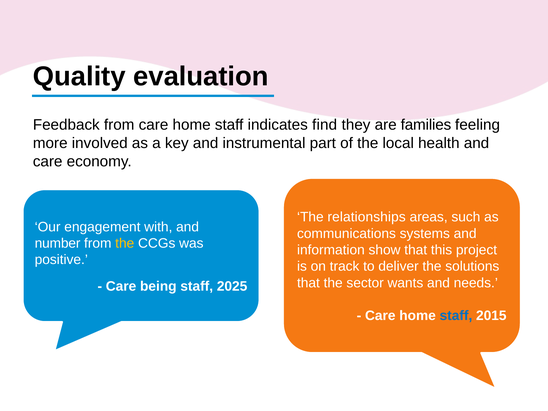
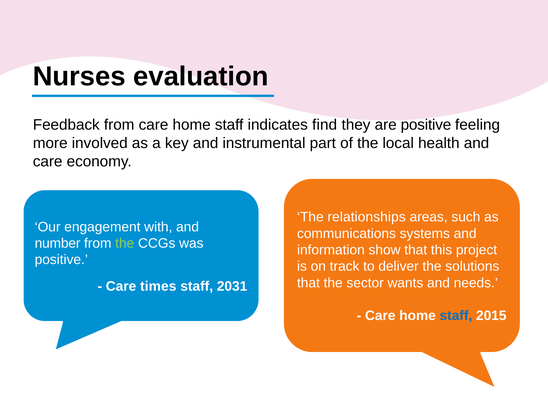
Quality: Quality -> Nurses
are families: families -> positive
the at (125, 243) colour: yellow -> light green
being: being -> times
2025: 2025 -> 2031
